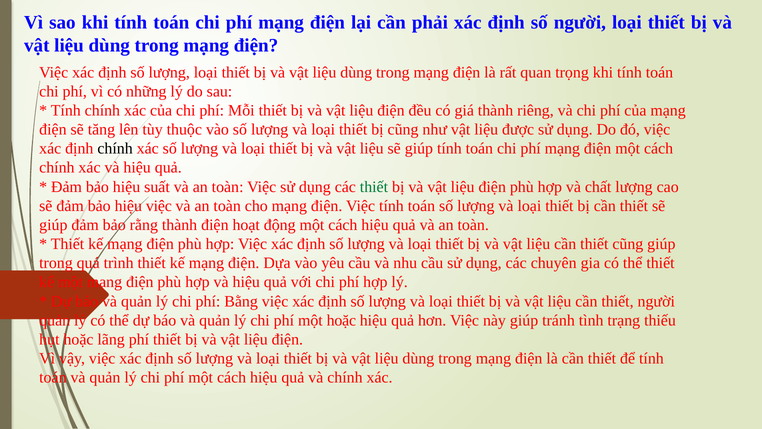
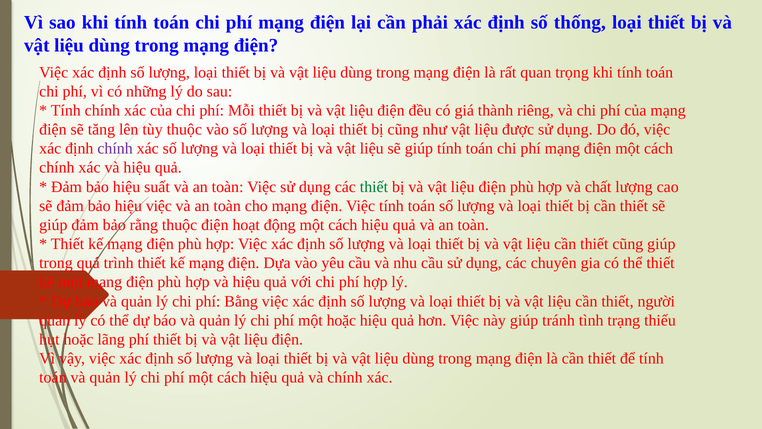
số người: người -> thống
chính at (115, 149) colour: black -> purple
rằng thành: thành -> thuộc
